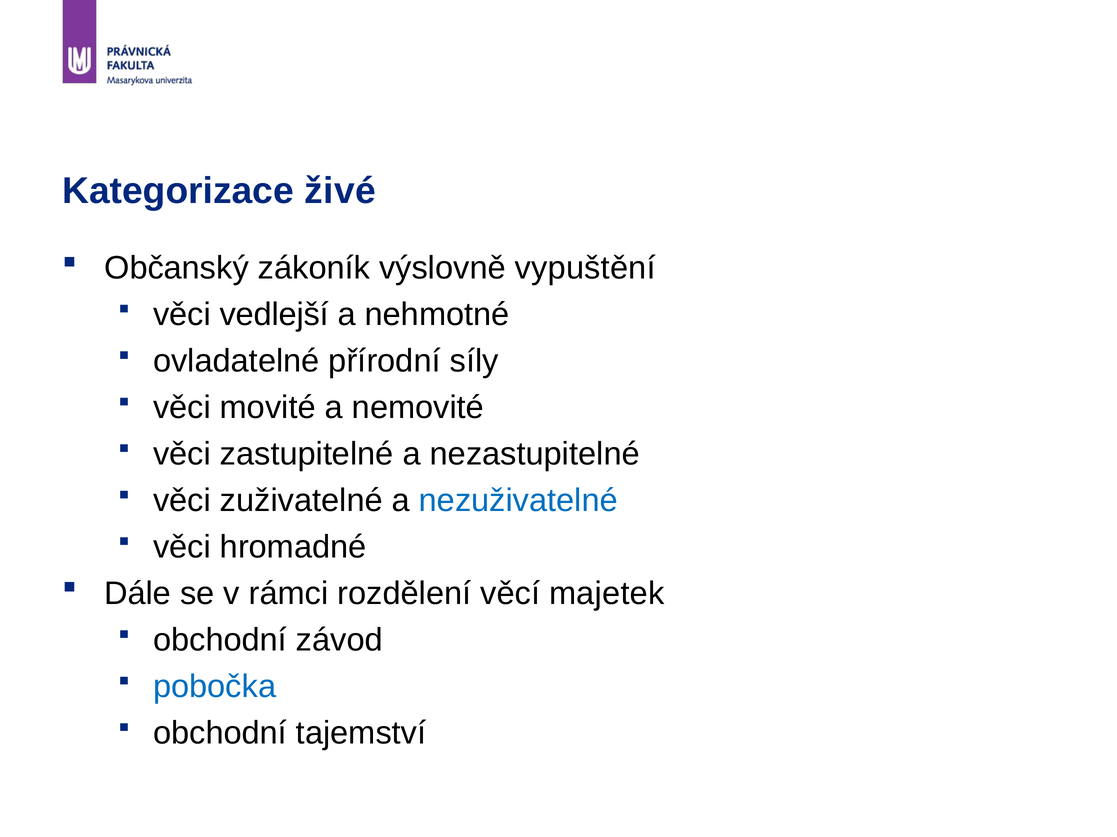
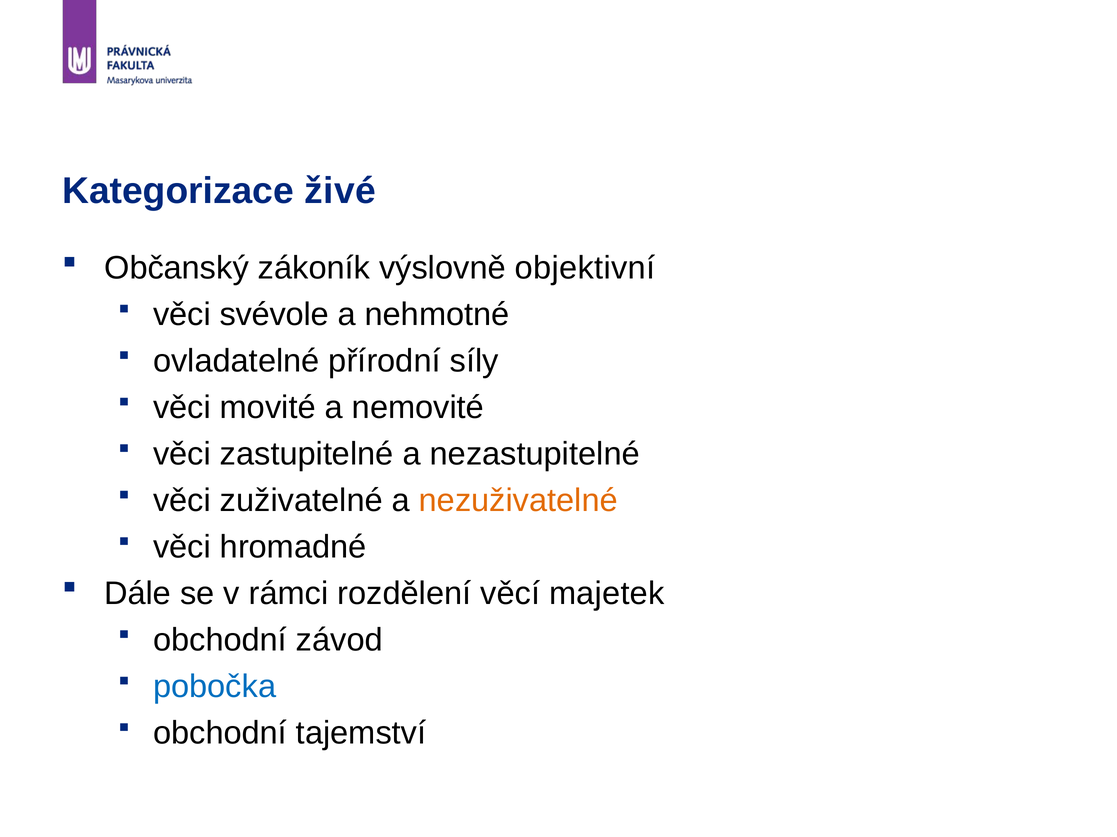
vypuštění: vypuštění -> objektivní
vedlejší: vedlejší -> svévole
nezuživatelné colour: blue -> orange
